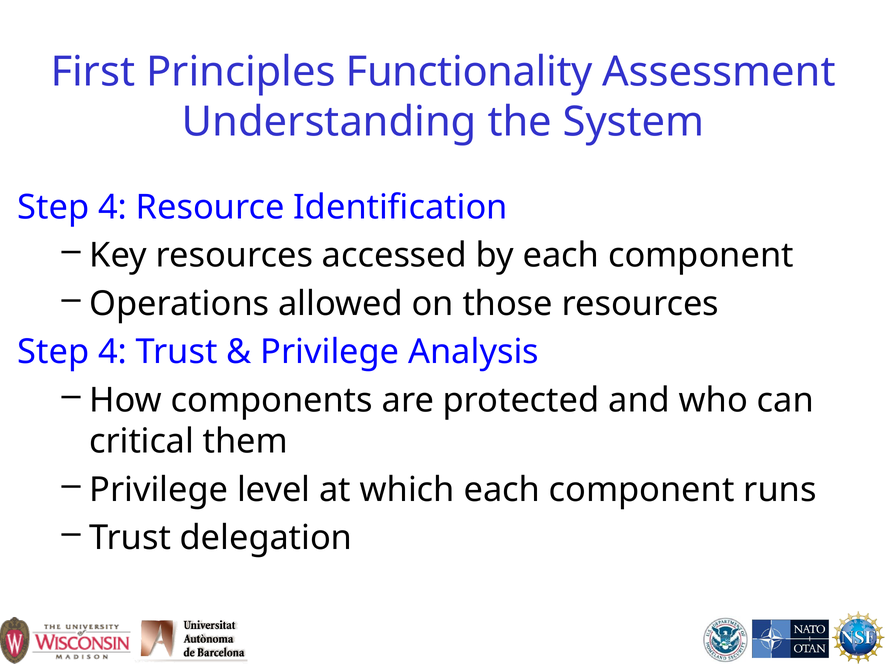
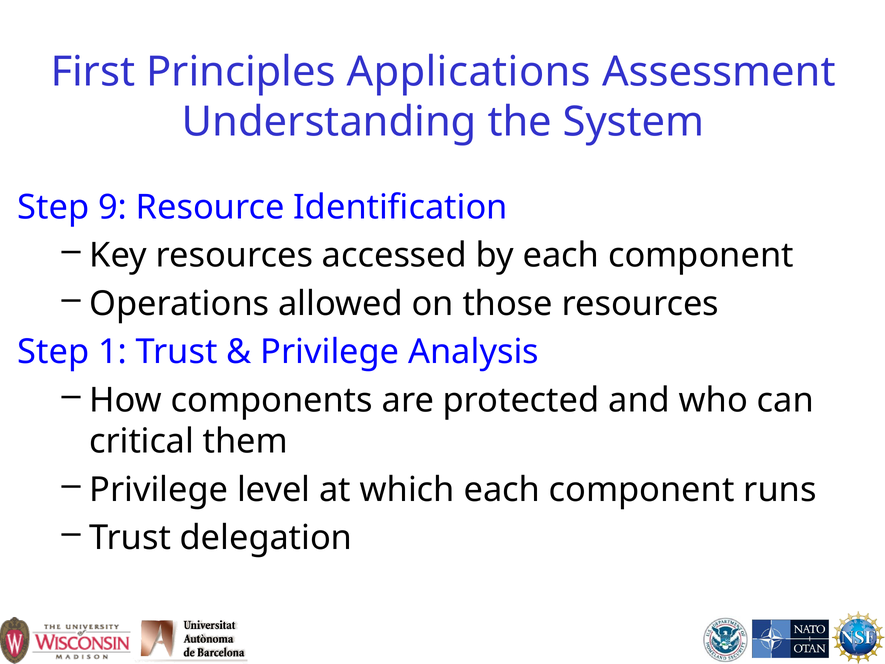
Functionality: Functionality -> Applications
4 at (113, 207): 4 -> 9
4 at (113, 352): 4 -> 1
